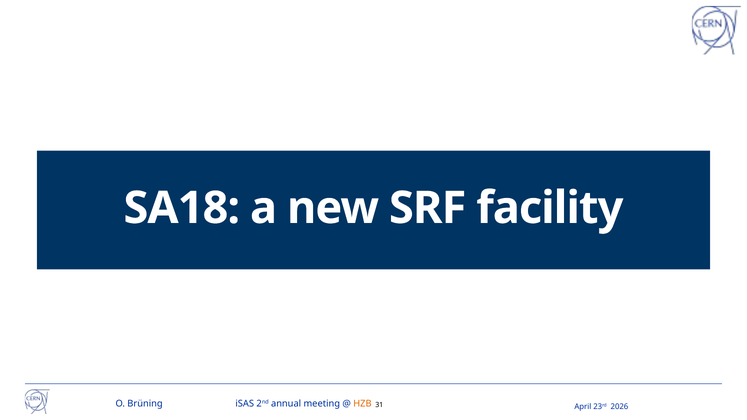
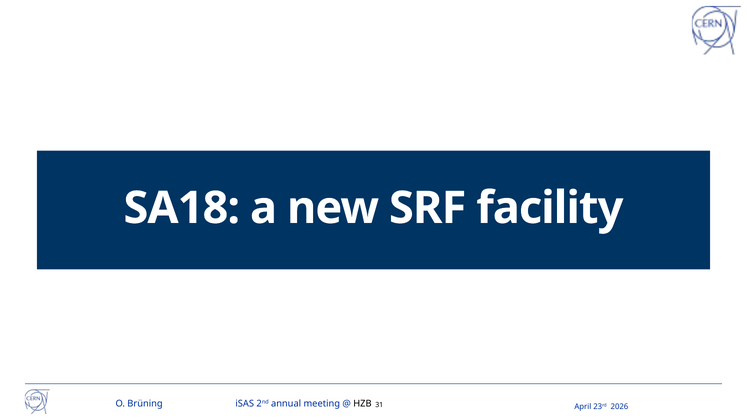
HZB colour: orange -> black
